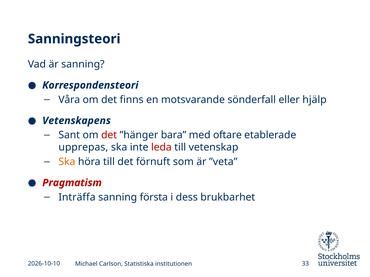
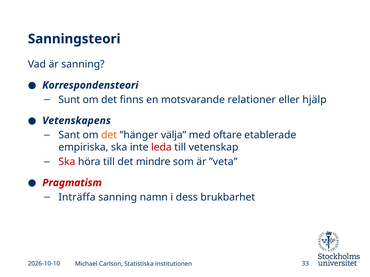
Våra: Våra -> Sunt
sönderfall: sönderfall -> relationer
det at (109, 135) colour: red -> orange
bara: bara -> välja
upprepas: upprepas -> empiriska
Ska at (67, 162) colour: orange -> red
förnuft: förnuft -> mindre
första: första -> namn
